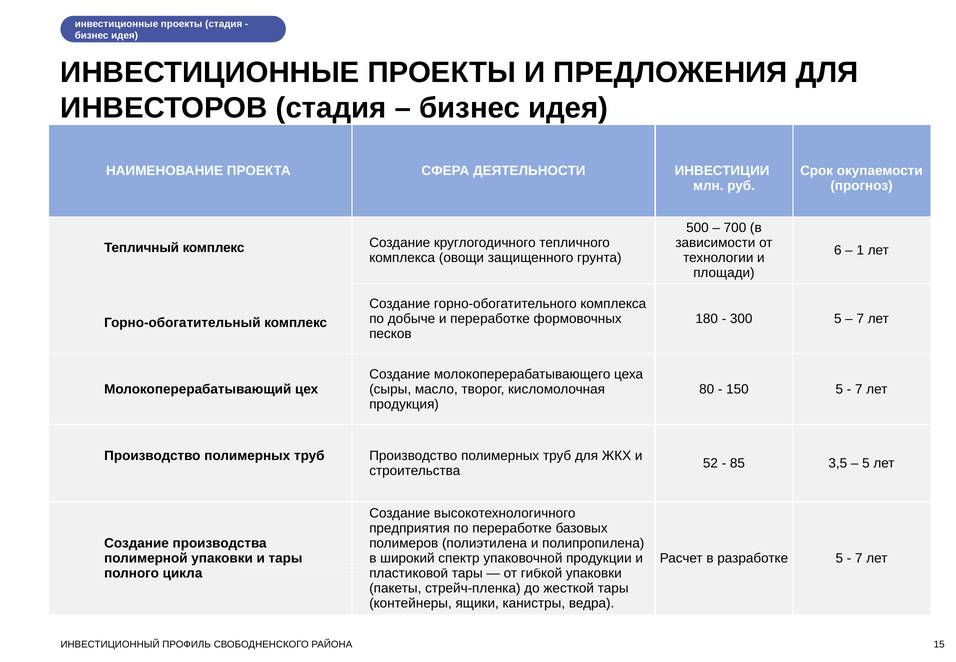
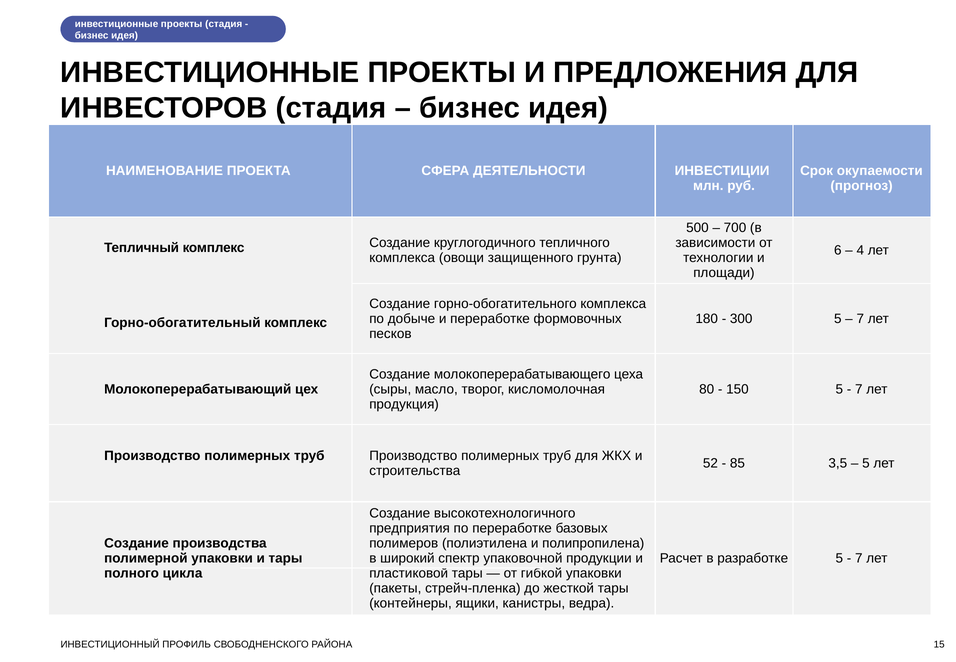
1: 1 -> 4
